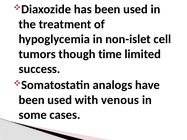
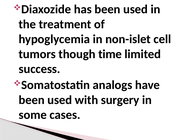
venous: venous -> surgery
